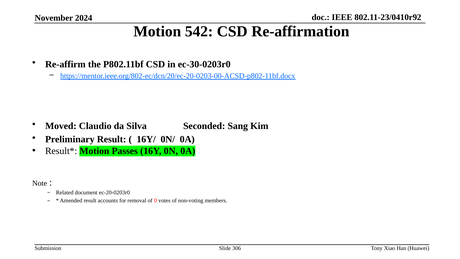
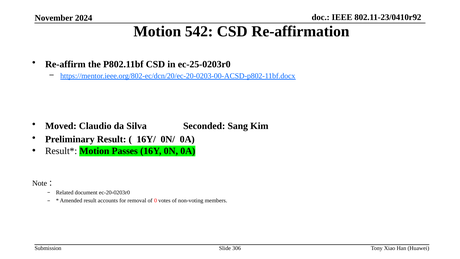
ec-30-0203r0: ec-30-0203r0 -> ec-25-0203r0
